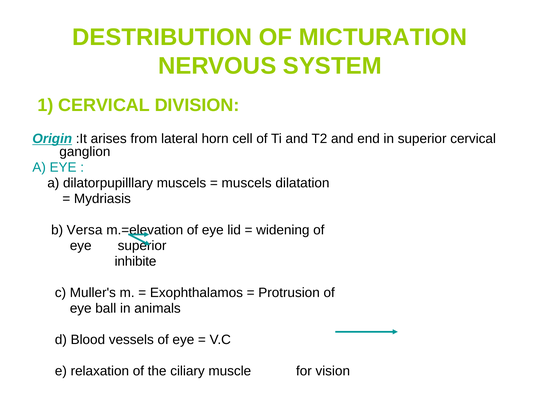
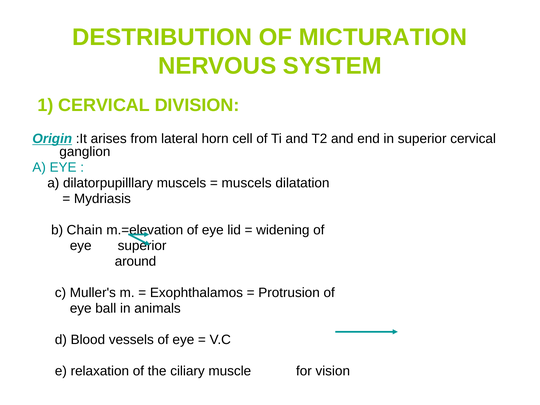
Versa: Versa -> Chain
inhibite: inhibite -> around
